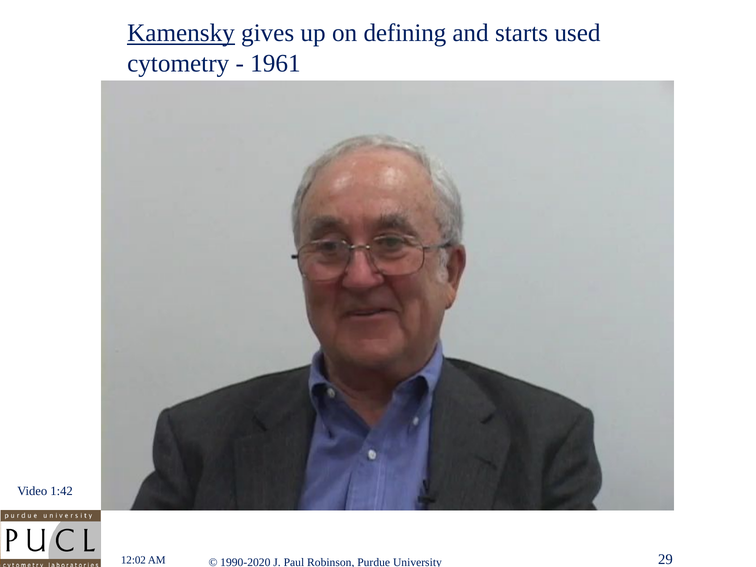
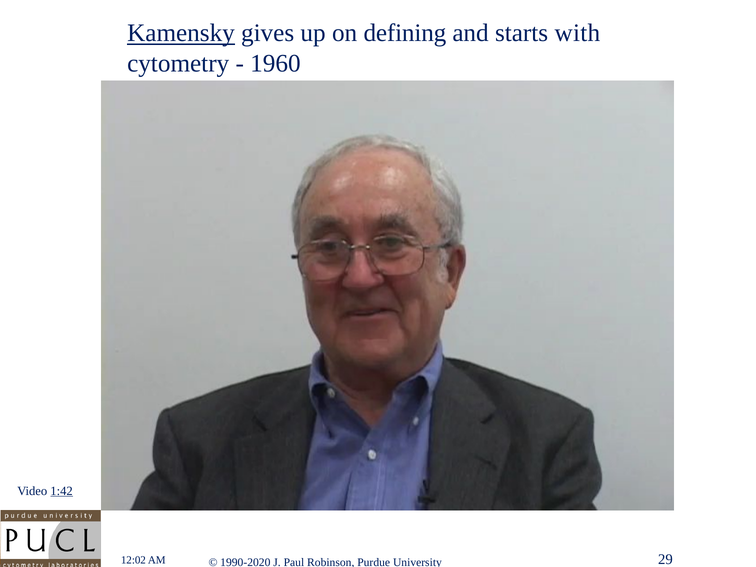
used: used -> with
1961: 1961 -> 1960
1:42 underline: none -> present
